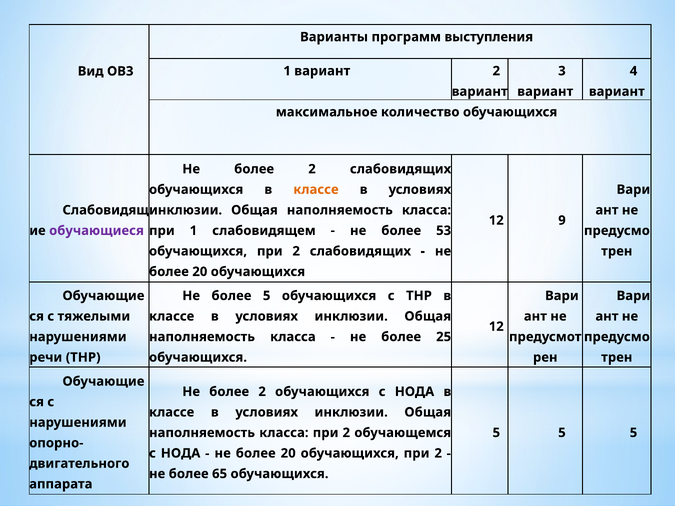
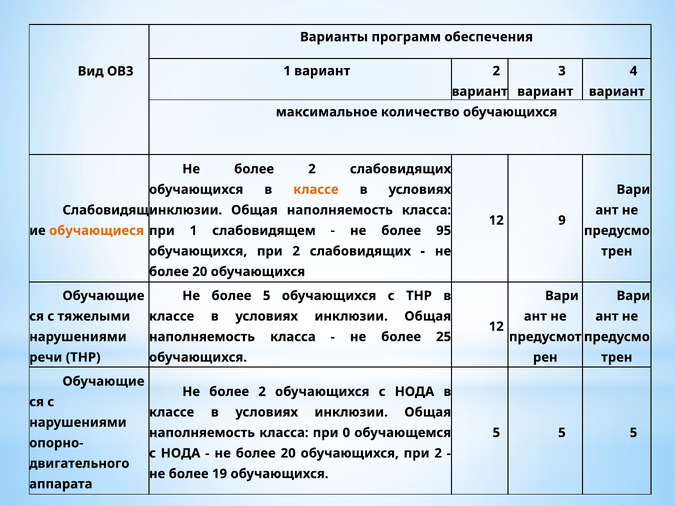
выступления: выступления -> обеспечения
обучающиеся colour: purple -> orange
53: 53 -> 95
класса при 2: 2 -> 0
65: 65 -> 19
